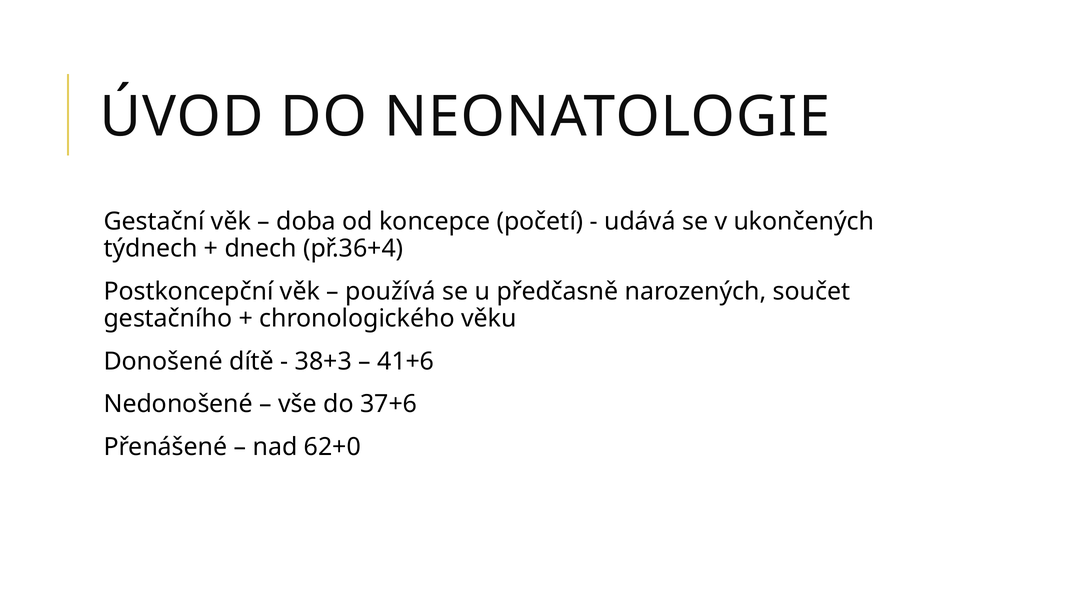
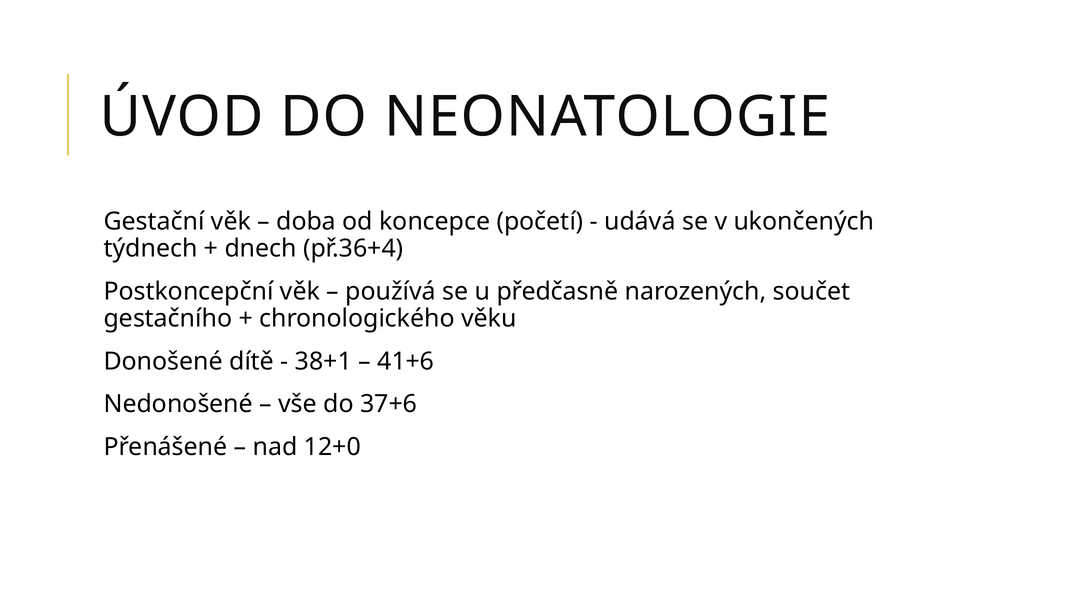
38+3: 38+3 -> 38+1
62+0: 62+0 -> 12+0
